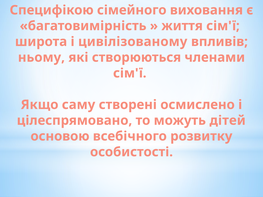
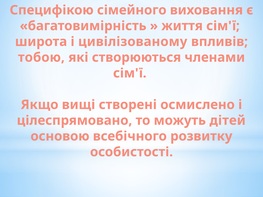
ньому: ньому -> тобою
саму: саму -> вищі
